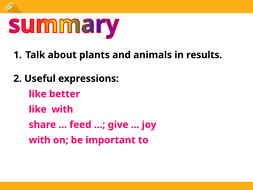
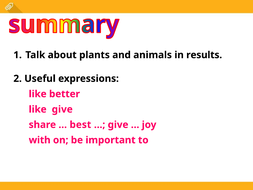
like with: with -> give
feed: feed -> best
